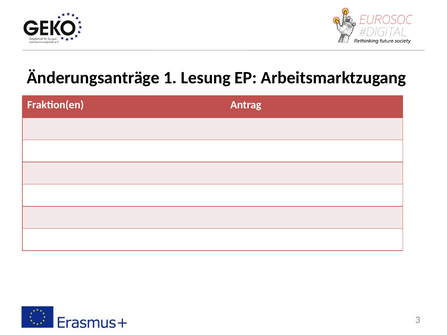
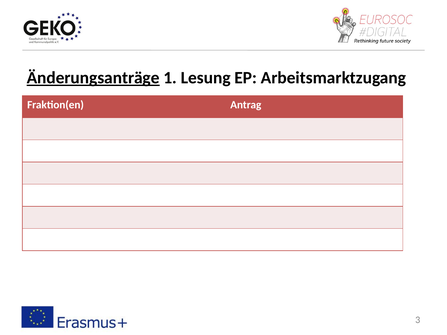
Änderungsanträge underline: none -> present
